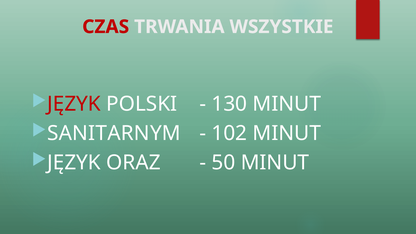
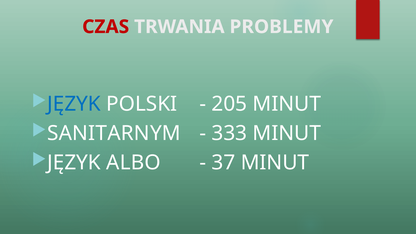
WSZYSTKIE: WSZYSTKIE -> PROBLEMY
JĘZYK at (74, 104) colour: red -> blue
130: 130 -> 205
102: 102 -> 333
ORAZ: ORAZ -> ALBO
50: 50 -> 37
